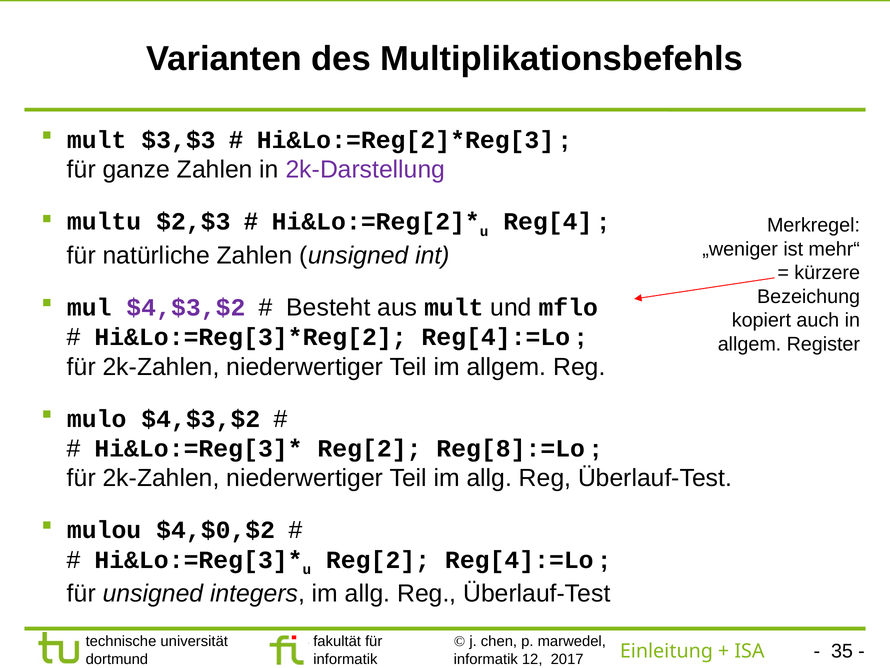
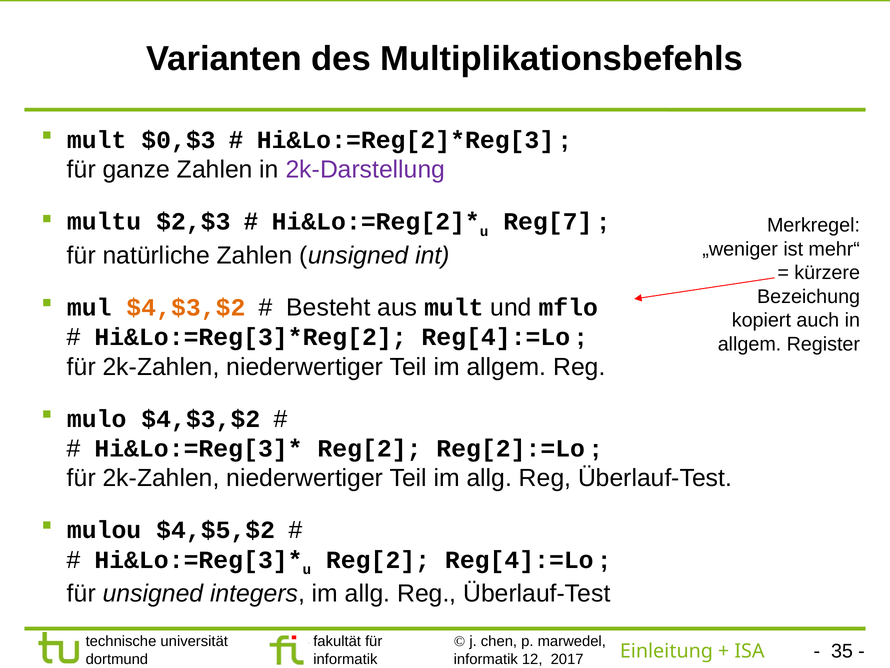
$3,$3: $3,$3 -> $0,$3
Reg[4: Reg[4 -> Reg[7
$4,$3,$2 at (186, 307) colour: purple -> orange
Reg[8]:=Lo: Reg[8]:=Lo -> Reg[2]:=Lo
$4,$0,$2: $4,$0,$2 -> $4,$5,$2
